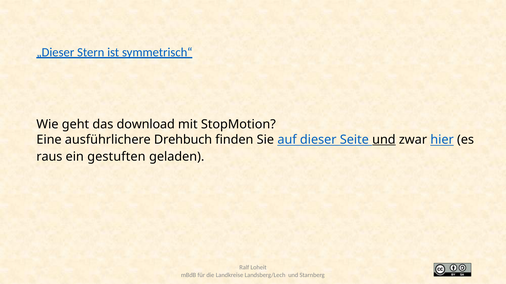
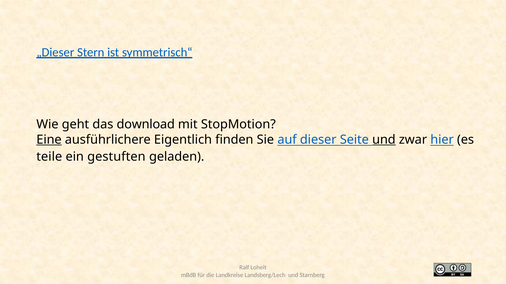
Eine underline: none -> present
Drehbuch: Drehbuch -> Eigentlich
raus: raus -> teile
